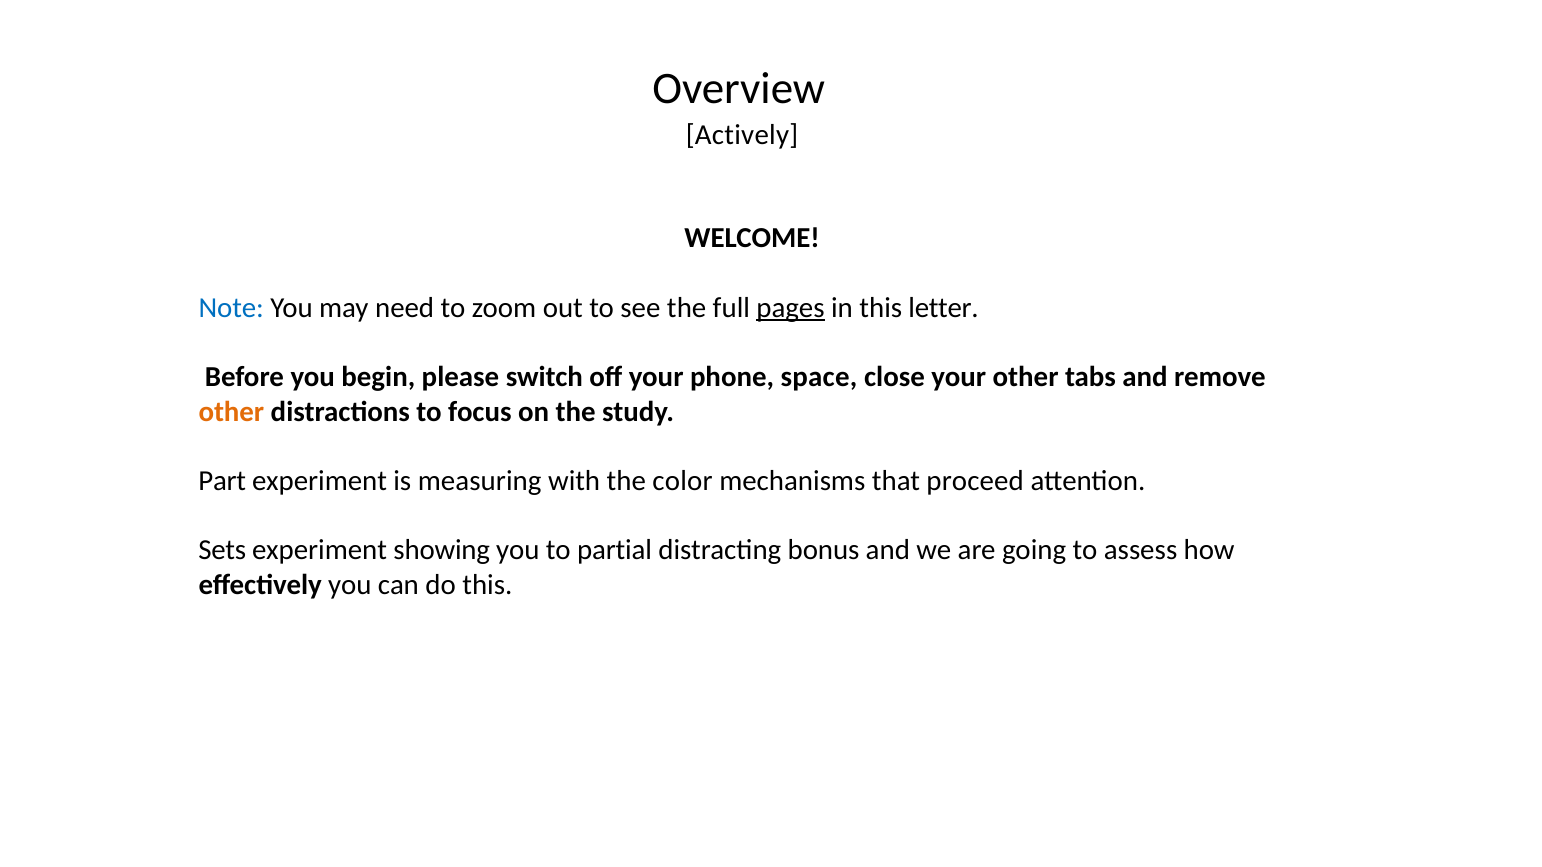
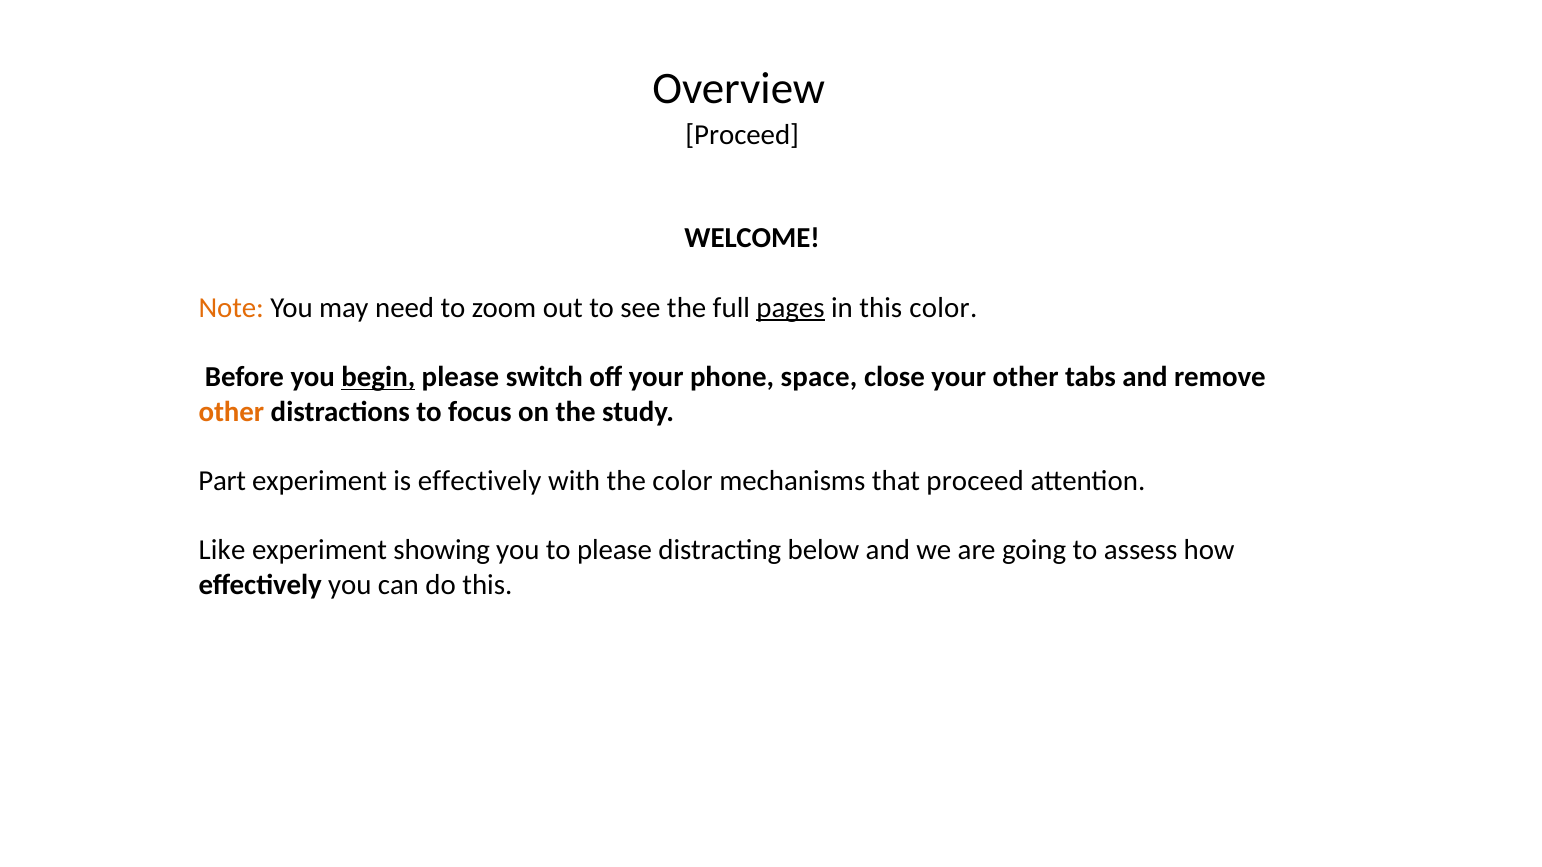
Actively at (742, 135): Actively -> Proceed
Note colour: blue -> orange
this letter: letter -> color
begin underline: none -> present
is measuring: measuring -> effectively
Sets: Sets -> Like
to partial: partial -> please
bonus: bonus -> below
